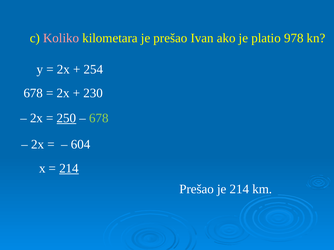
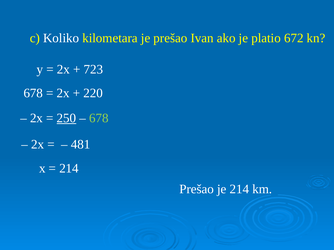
Koliko colour: pink -> white
978: 978 -> 672
254: 254 -> 723
230: 230 -> 220
604: 604 -> 481
214 at (69, 169) underline: present -> none
